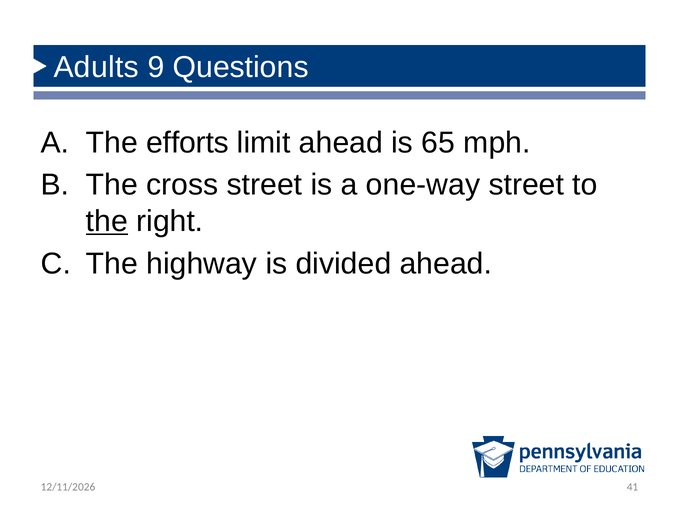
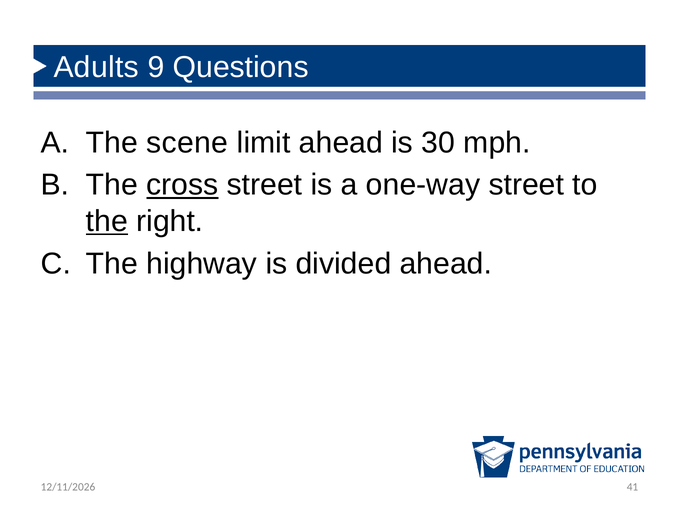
efforts: efforts -> scene
65: 65 -> 30
cross underline: none -> present
